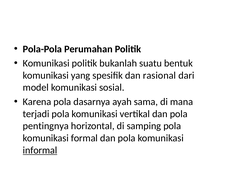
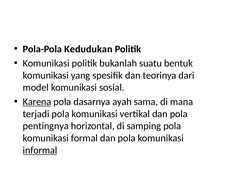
Perumahan: Perumahan -> Kedudukan
rasional: rasional -> teorinya
Karena underline: none -> present
